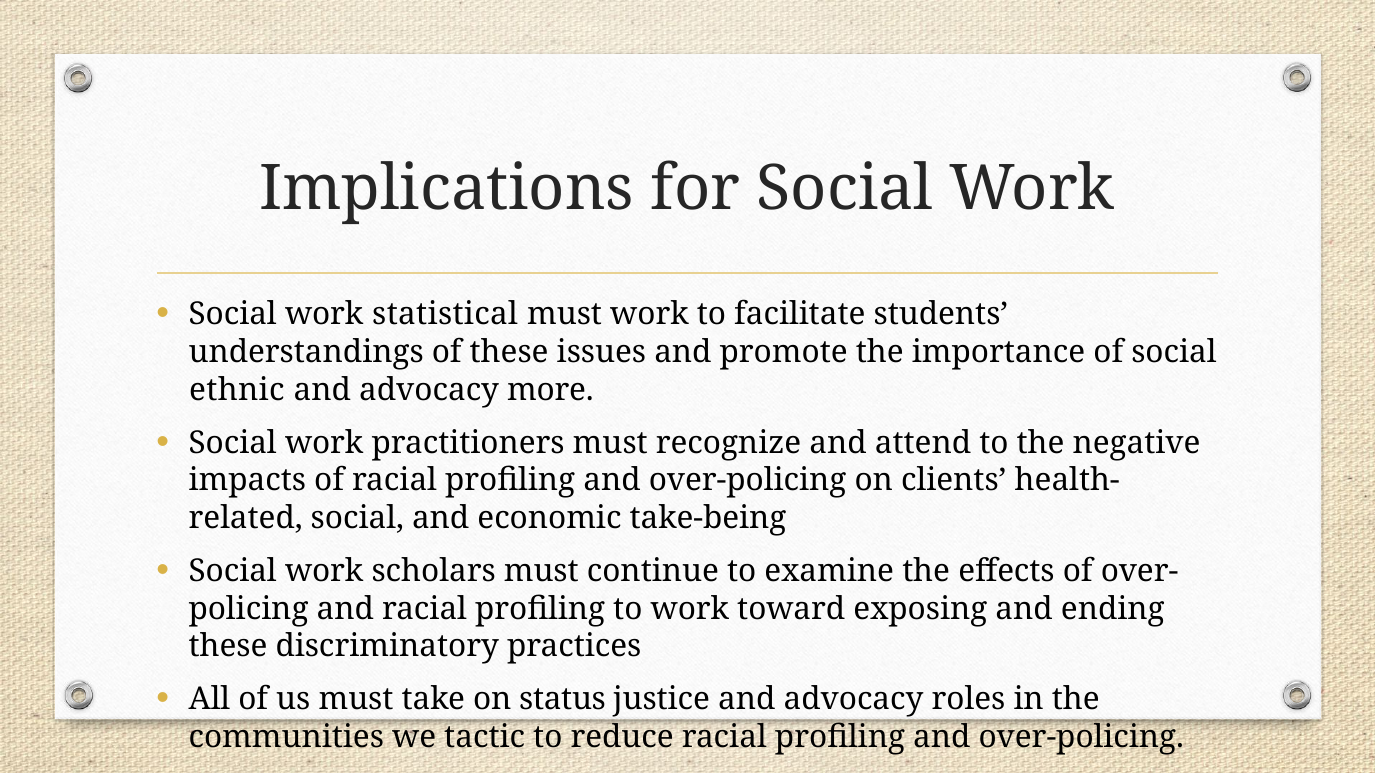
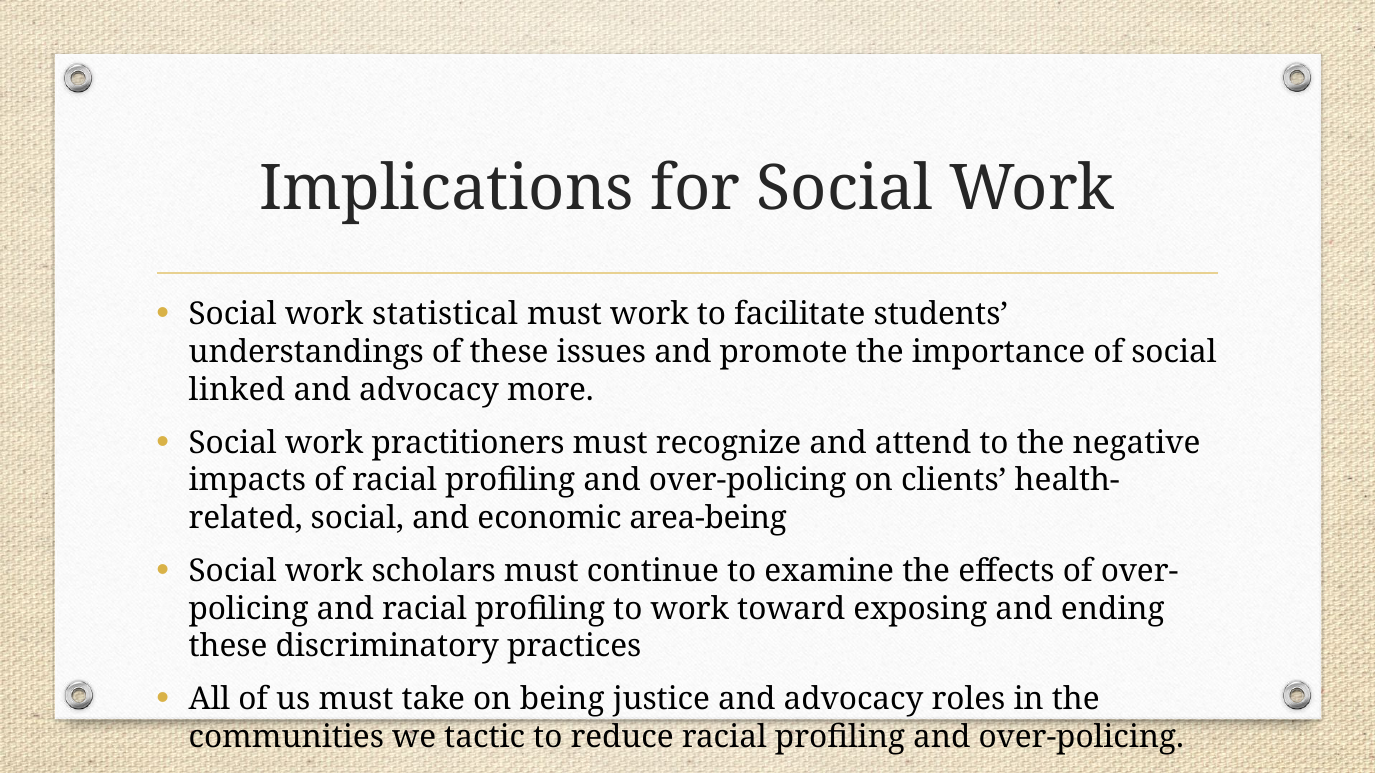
ethnic: ethnic -> linked
take-being: take-being -> area-being
status: status -> being
